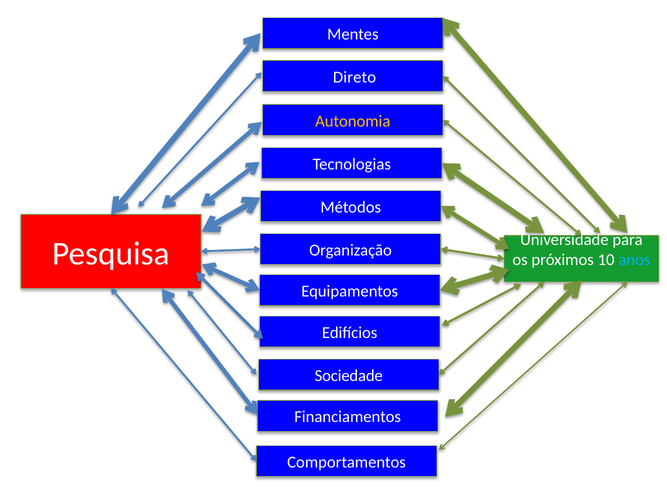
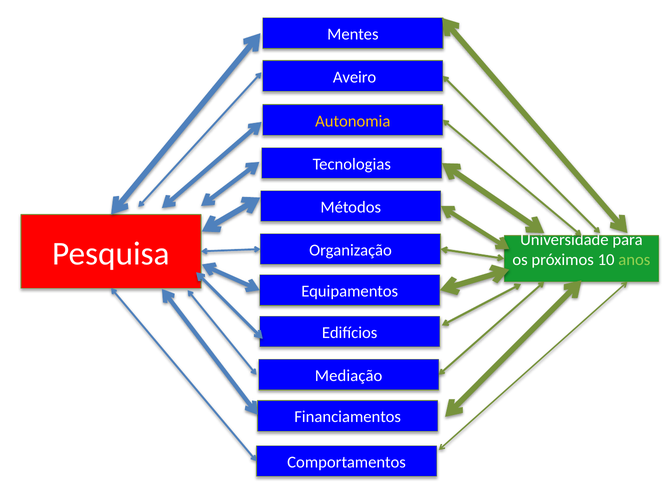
Direto: Direto -> Aveiro
anos colour: light blue -> light green
Sociedade: Sociedade -> Mediação
